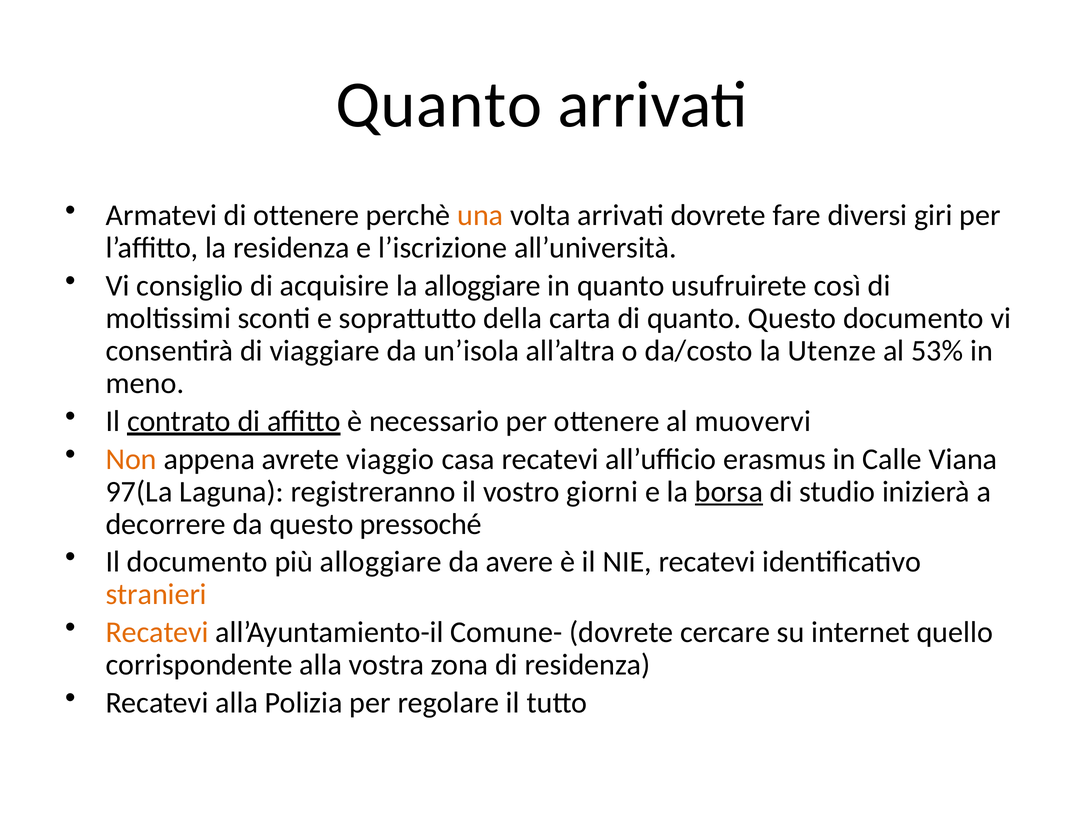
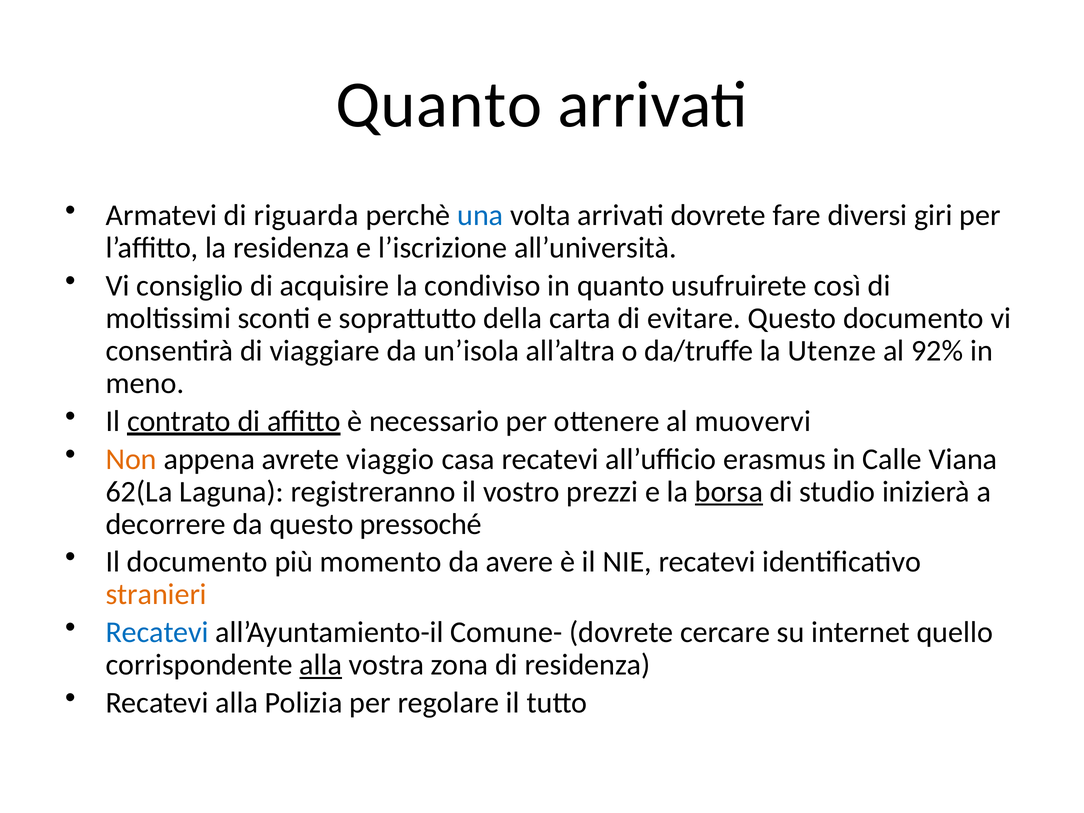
di ottenere: ottenere -> riguarda
una colour: orange -> blue
la alloggiare: alloggiare -> condiviso
di quanto: quanto -> evitare
da/costo: da/costo -> da/truffe
53%: 53% -> 92%
97(La: 97(La -> 62(La
giorni: giorni -> prezzi
più alloggiare: alloggiare -> momento
Recatevi at (157, 632) colour: orange -> blue
alla at (321, 665) underline: none -> present
